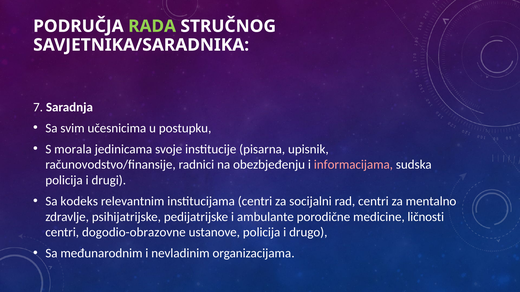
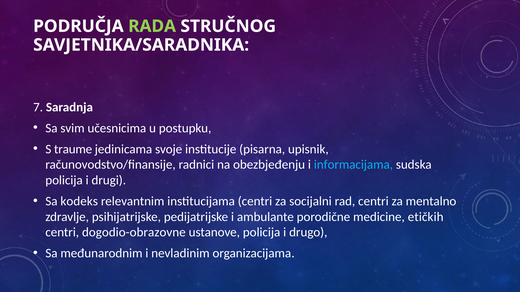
morala: morala -> traume
informacijama colour: pink -> light blue
ličnosti: ličnosti -> etičkih
